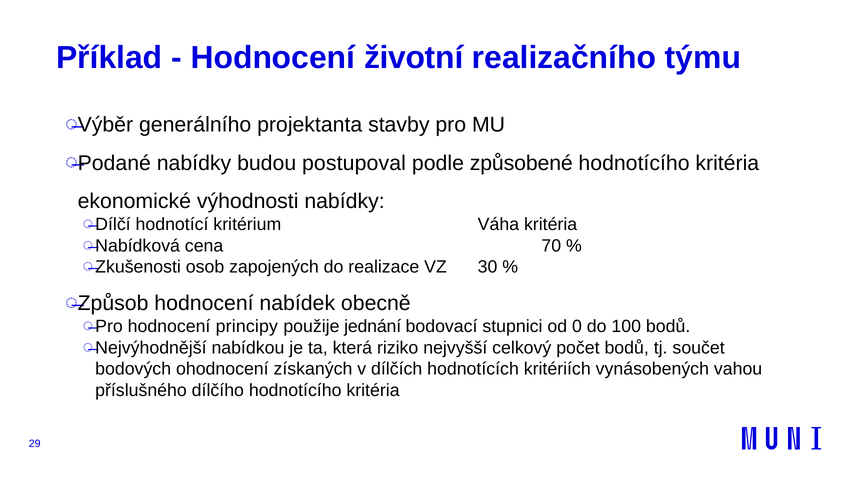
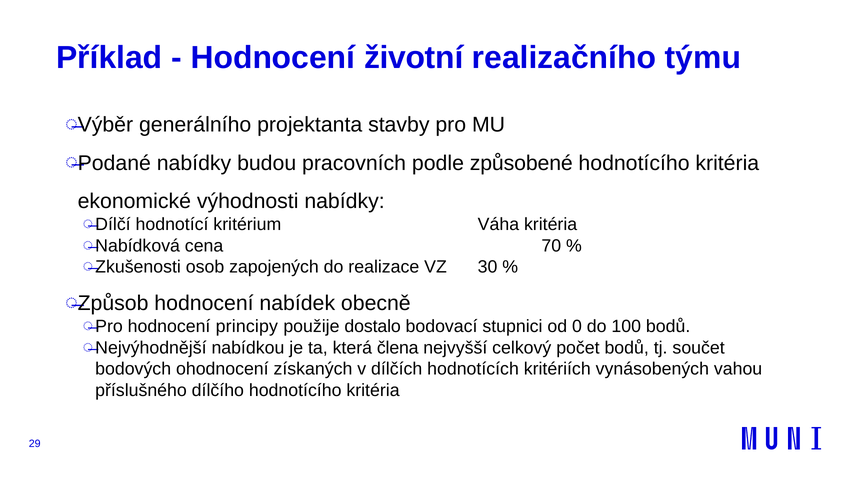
postupoval: postupoval -> pracovních
jednání: jednání -> dostalo
riziko: riziko -> člena
